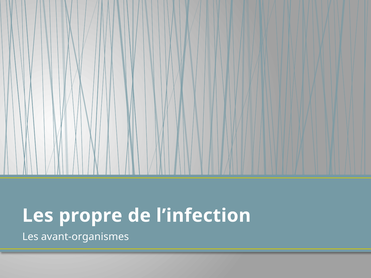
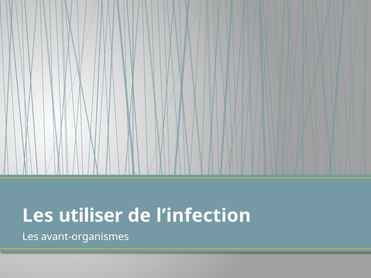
propre: propre -> utiliser
